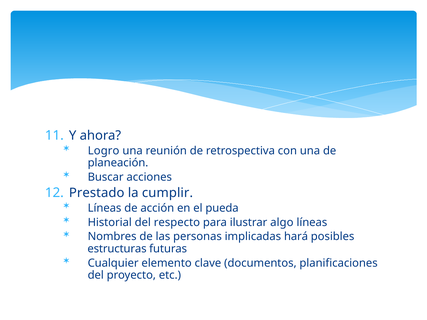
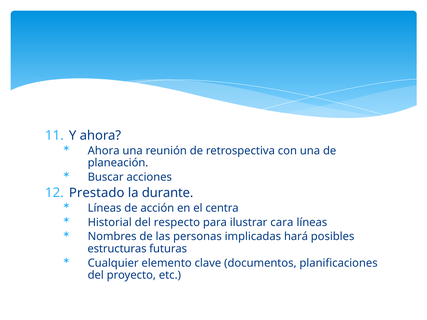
Logro at (104, 151): Logro -> Ahora
cumplir: cumplir -> durante
pueda: pueda -> centra
algo: algo -> cara
